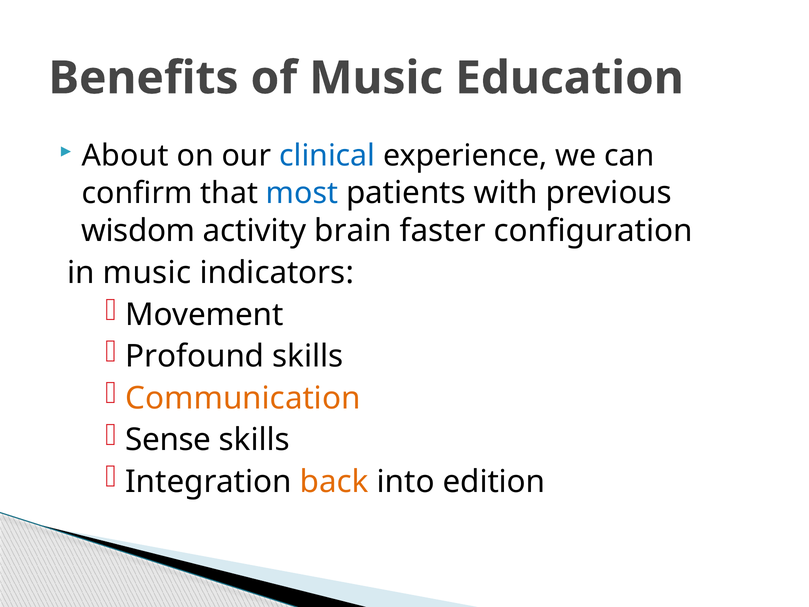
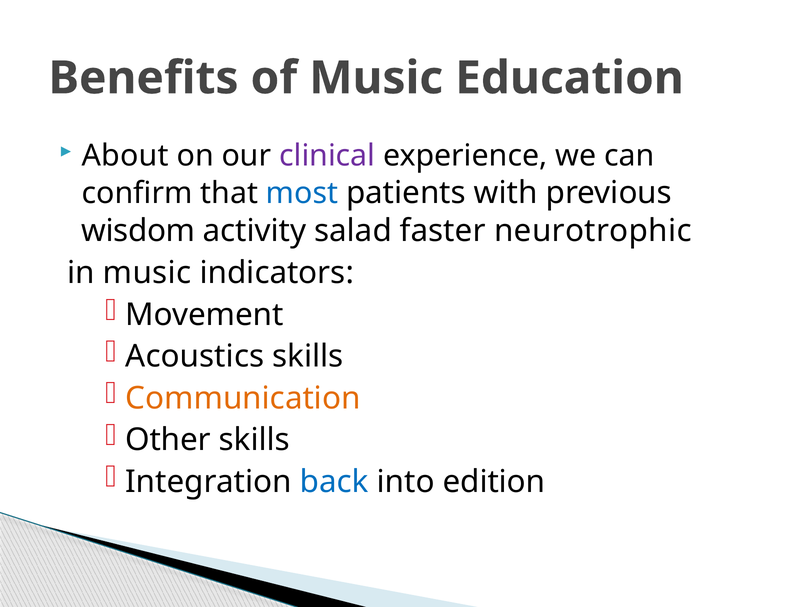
clinical colour: blue -> purple
brain: brain -> salad
configuration: configuration -> neurotrophic
Profound: Profound -> Acoustics
Sense: Sense -> Other
back colour: orange -> blue
